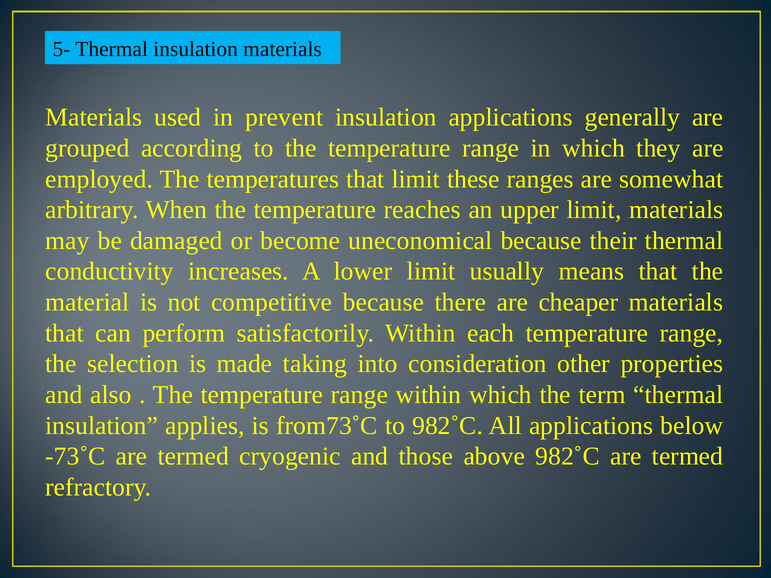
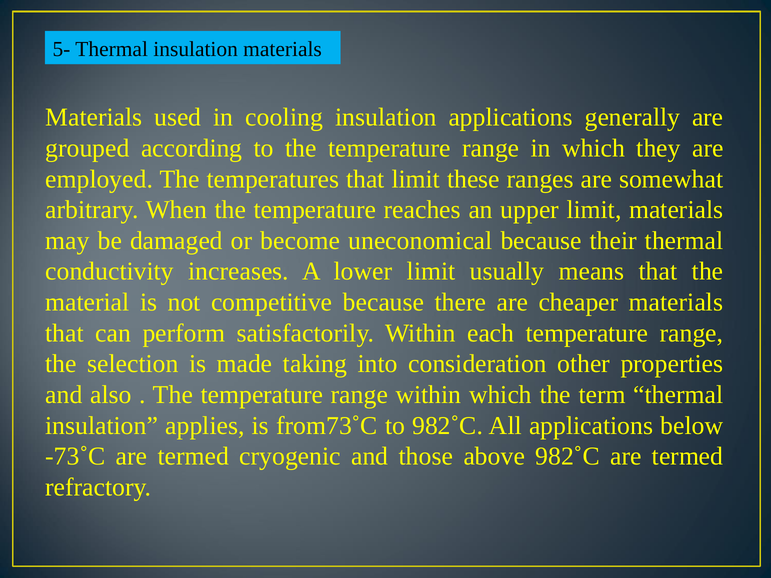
prevent: prevent -> cooling
